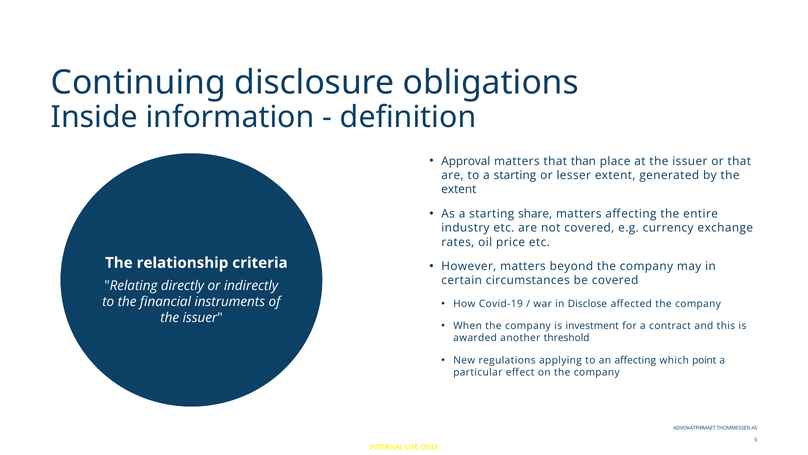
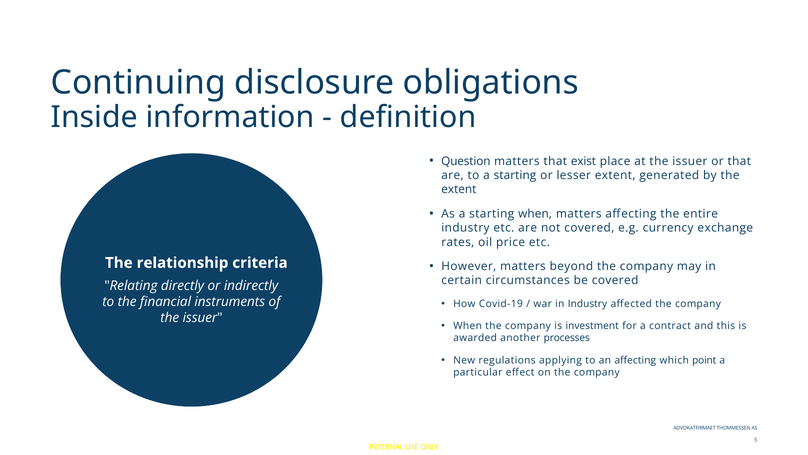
Approval: Approval -> Question
than: than -> exist
starting share: share -> when
in Disclose: Disclose -> Industry
threshold: threshold -> processes
